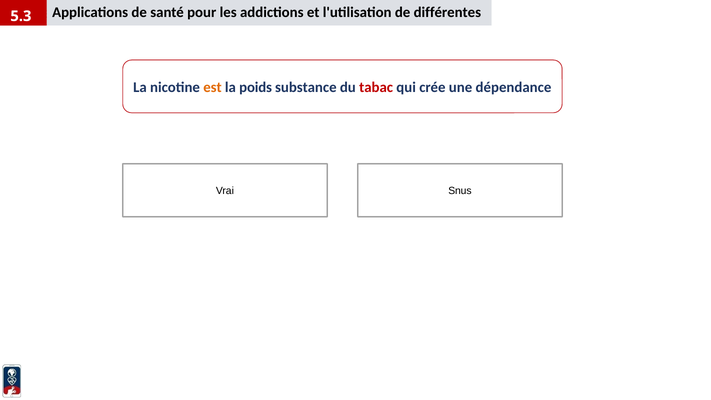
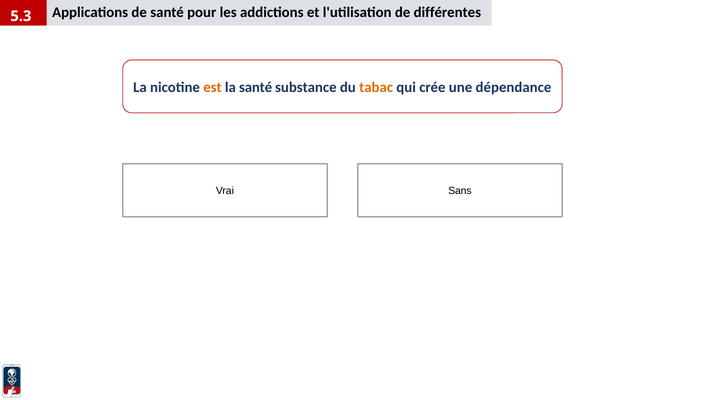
la poids: poids -> santé
tabac colour: red -> orange
Snus: Snus -> Sans
